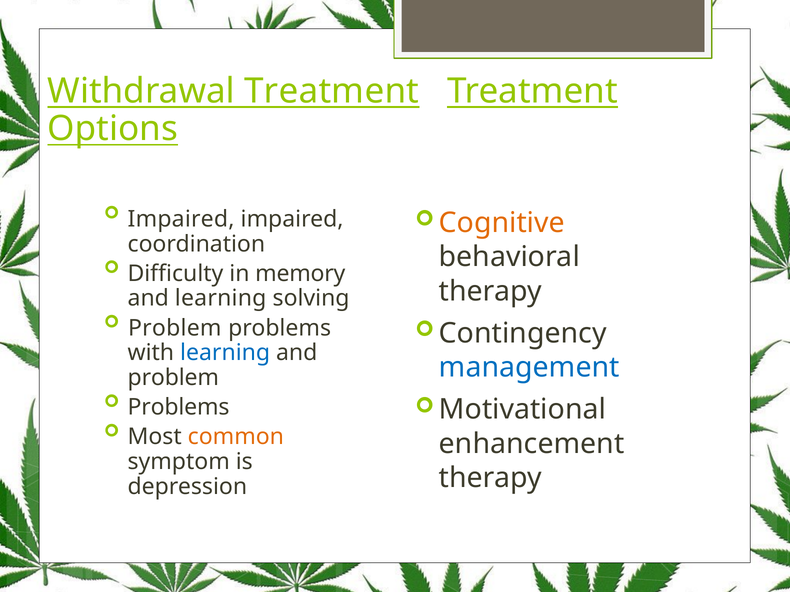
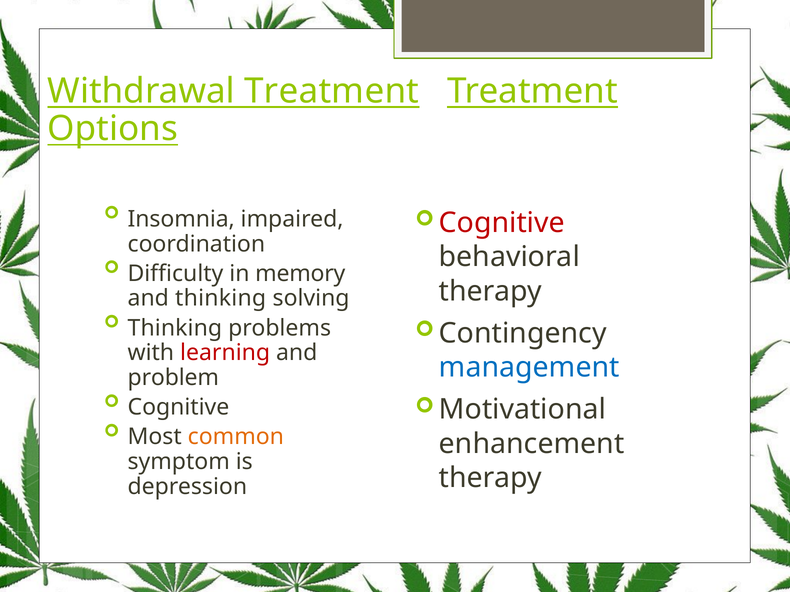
Impaired at (181, 219): Impaired -> Insomnia
Cognitive at (502, 223) colour: orange -> red
and learning: learning -> thinking
Problem at (175, 328): Problem -> Thinking
learning at (225, 353) colour: blue -> red
Problems at (179, 408): Problems -> Cognitive
